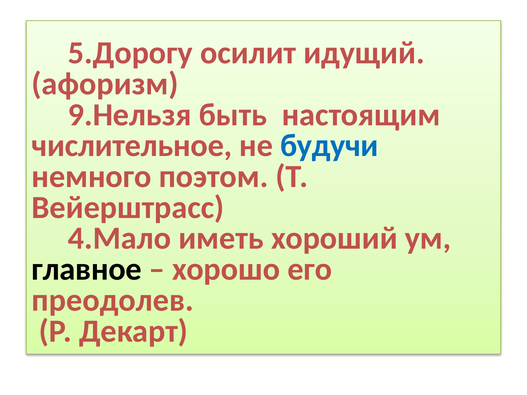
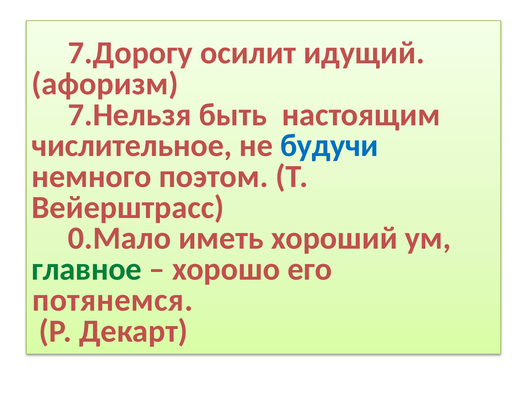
5.Дорогу: 5.Дорогу -> 7.Дорогу
9.Нельзя: 9.Нельзя -> 7.Нельзя
4.Мало: 4.Мало -> 0.Мало
главное colour: black -> green
преодолев: преодолев -> потянемся
